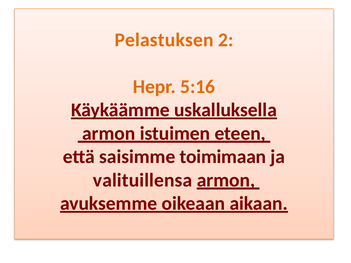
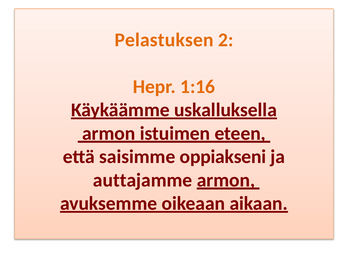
5:16: 5:16 -> 1:16
toimimaan: toimimaan -> oppiakseni
valituillensa: valituillensa -> auttajamme
